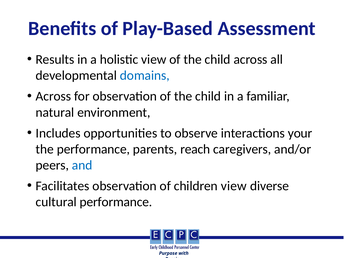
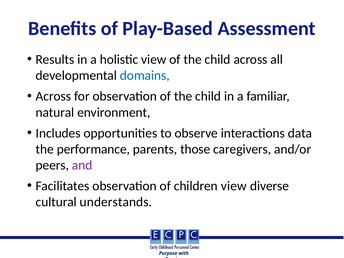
your: your -> data
reach: reach -> those
and colour: blue -> purple
cultural performance: performance -> understands
